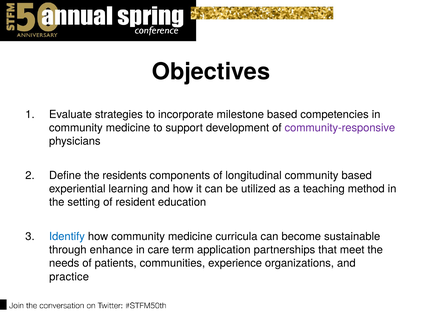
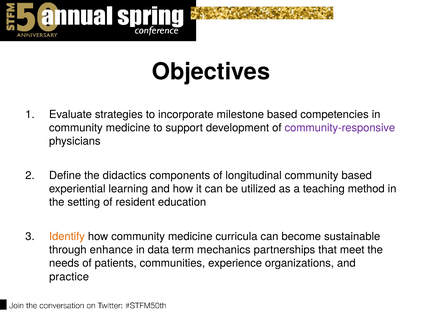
residents: residents -> didactics
Identify colour: blue -> orange
care: care -> data
application: application -> mechanics
